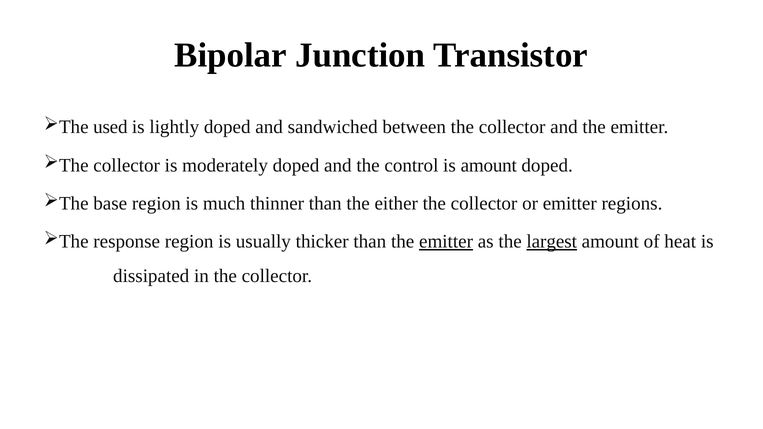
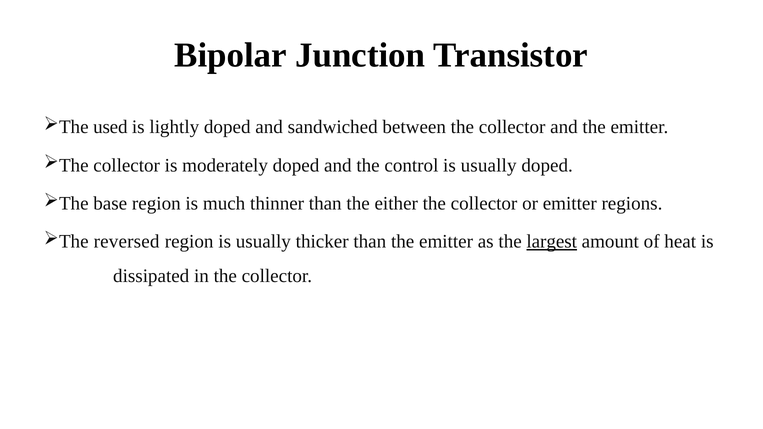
amount at (489, 165): amount -> usually
response: response -> reversed
emitter at (446, 242) underline: present -> none
